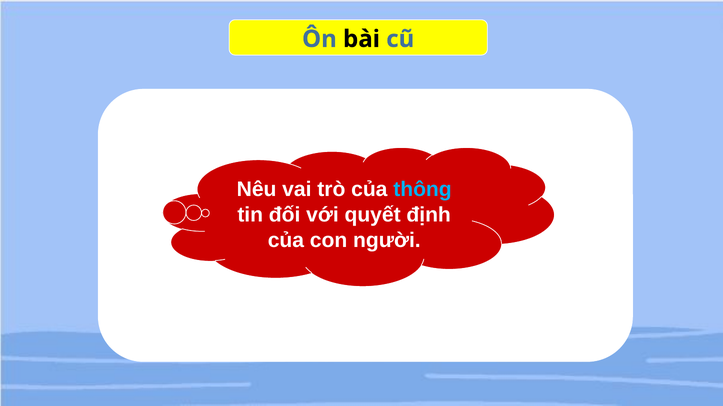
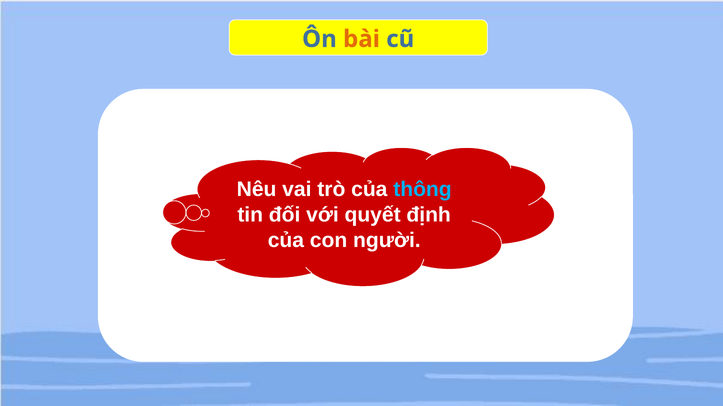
bài colour: black -> orange
